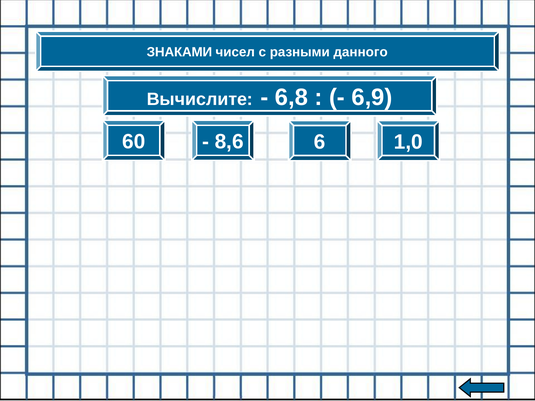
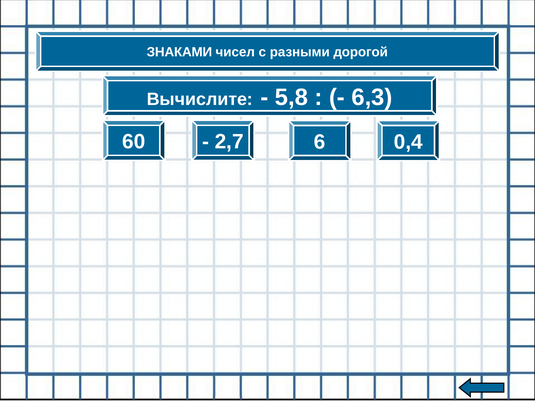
данного: данного -> дорогой
6,8: 6,8 -> 5,8
6,9: 6,9 -> 6,3
8,6: 8,6 -> 2,7
1,0: 1,0 -> 0,4
